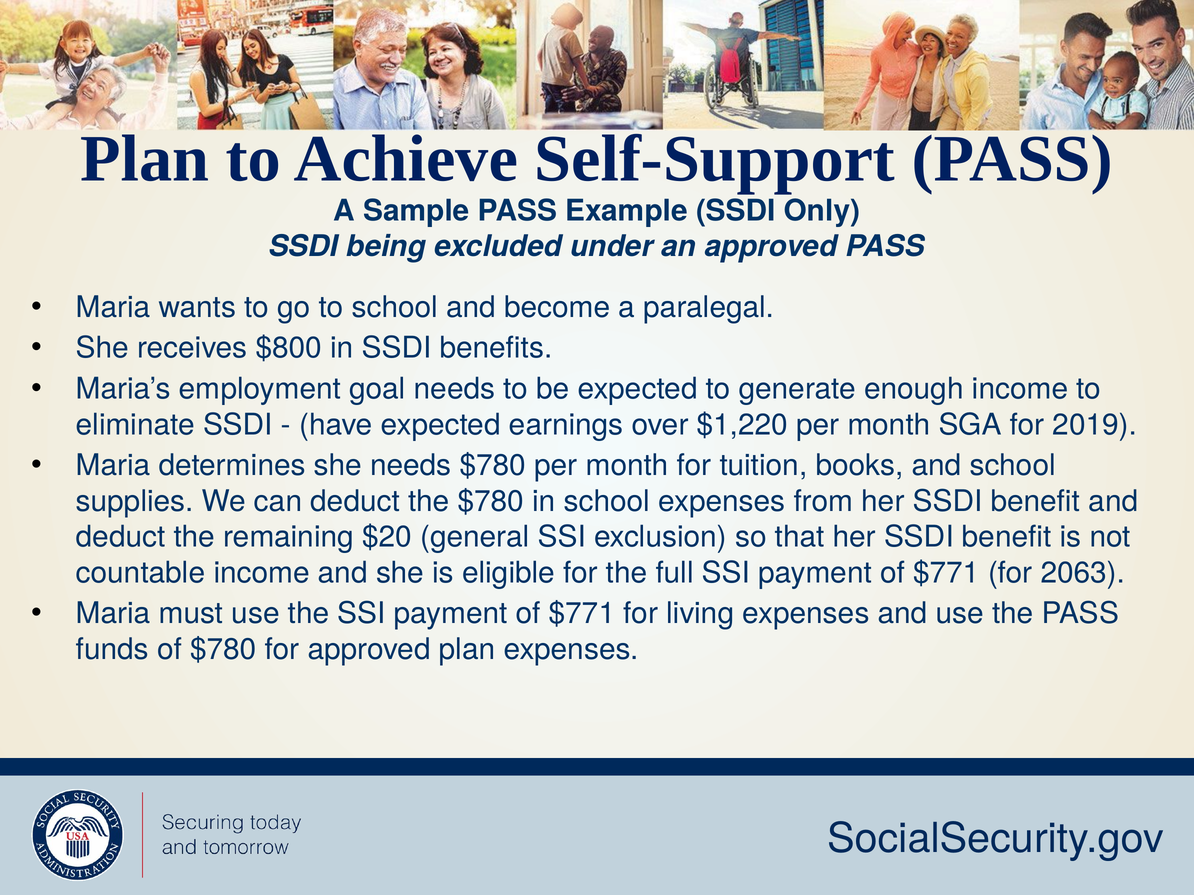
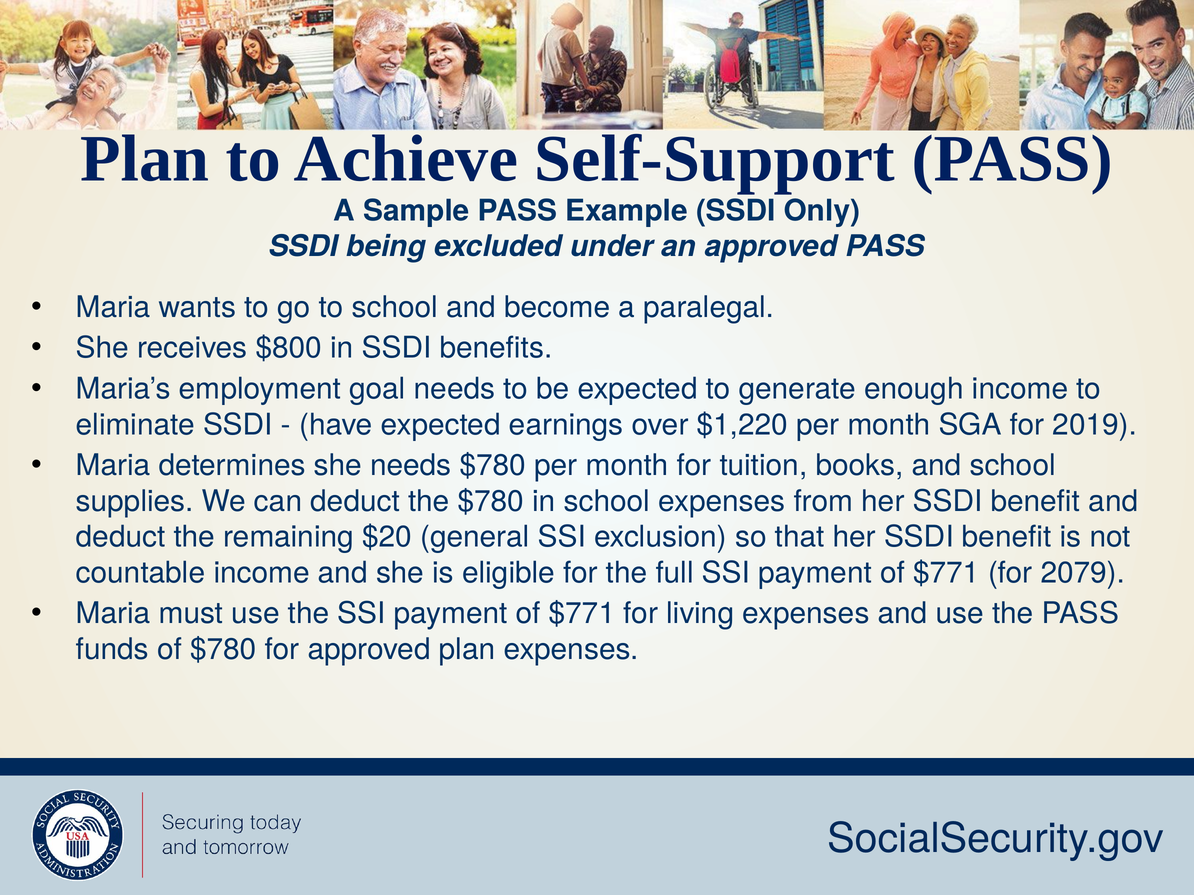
2063: 2063 -> 2079
